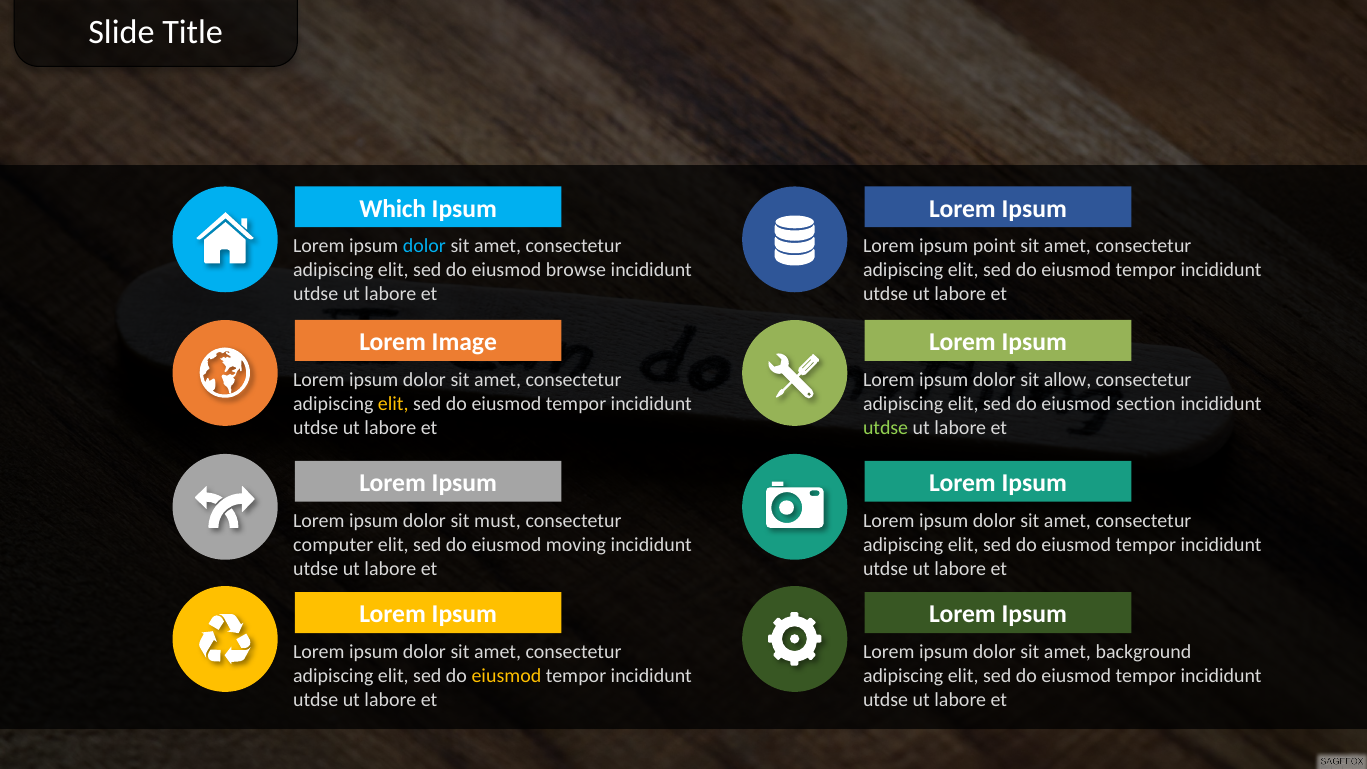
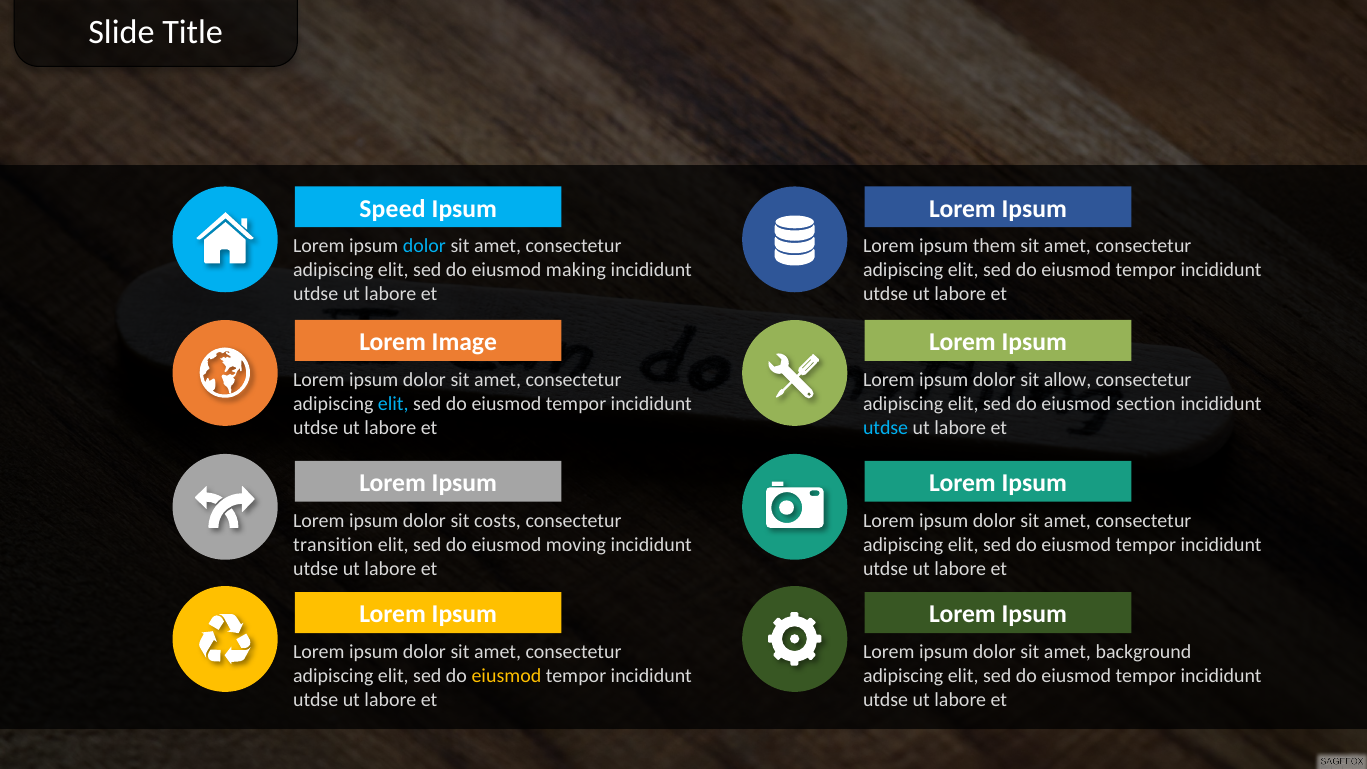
Which: Which -> Speed
point: point -> them
browse: browse -> making
elit at (393, 404) colour: yellow -> light blue
utdse at (886, 428) colour: light green -> light blue
must: must -> costs
computer: computer -> transition
